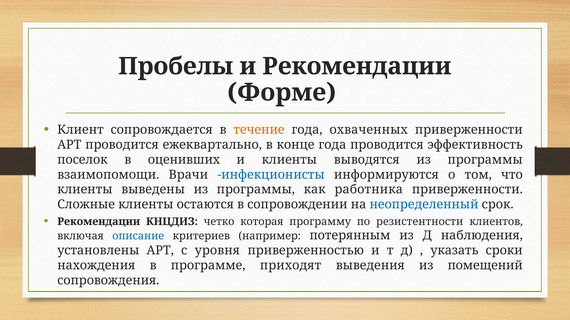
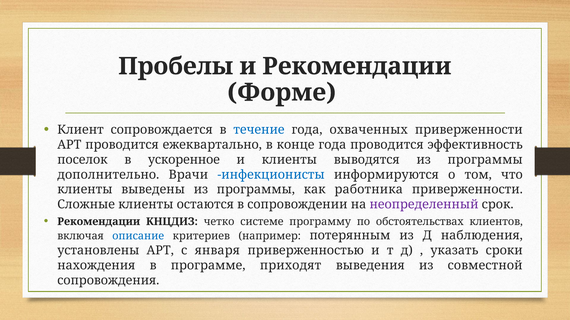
течение colour: orange -> blue
оценивших: оценивших -> ускоренное
взаимопомощи: взаимопомощи -> дополнительно
неопределенный colour: blue -> purple
которая: которая -> системе
резистентности: резистентности -> обстоятельствах
уровня: уровня -> января
помещений: помещений -> совместной
